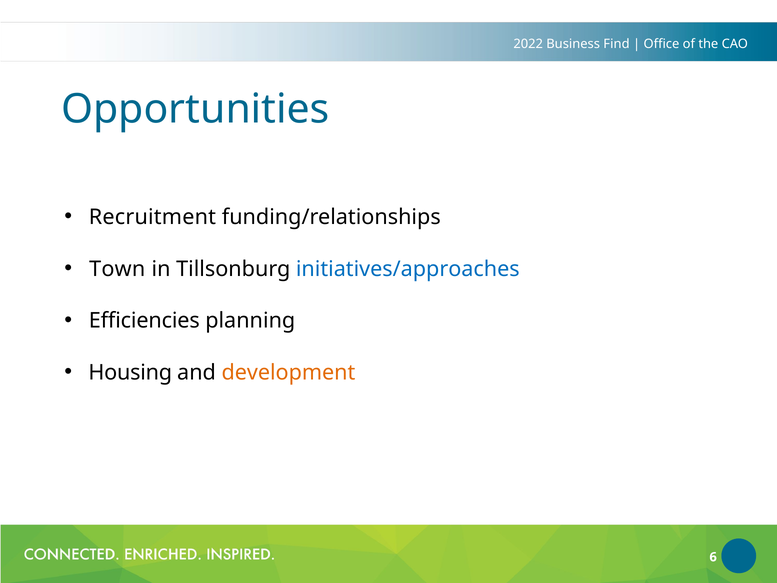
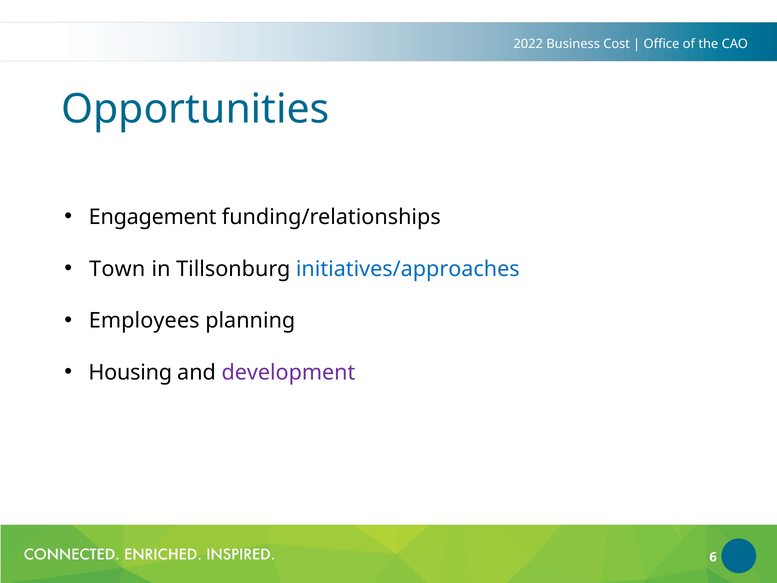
Find: Find -> Cost
Recruitment: Recruitment -> Engagement
Efficiencies: Efficiencies -> Employees
development colour: orange -> purple
